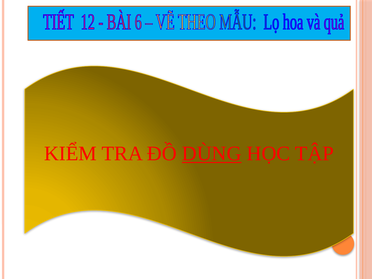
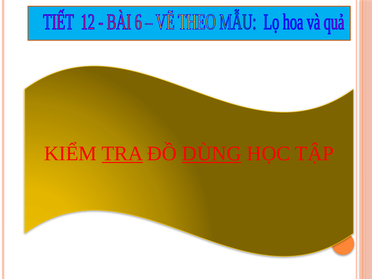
TRA underline: none -> present
